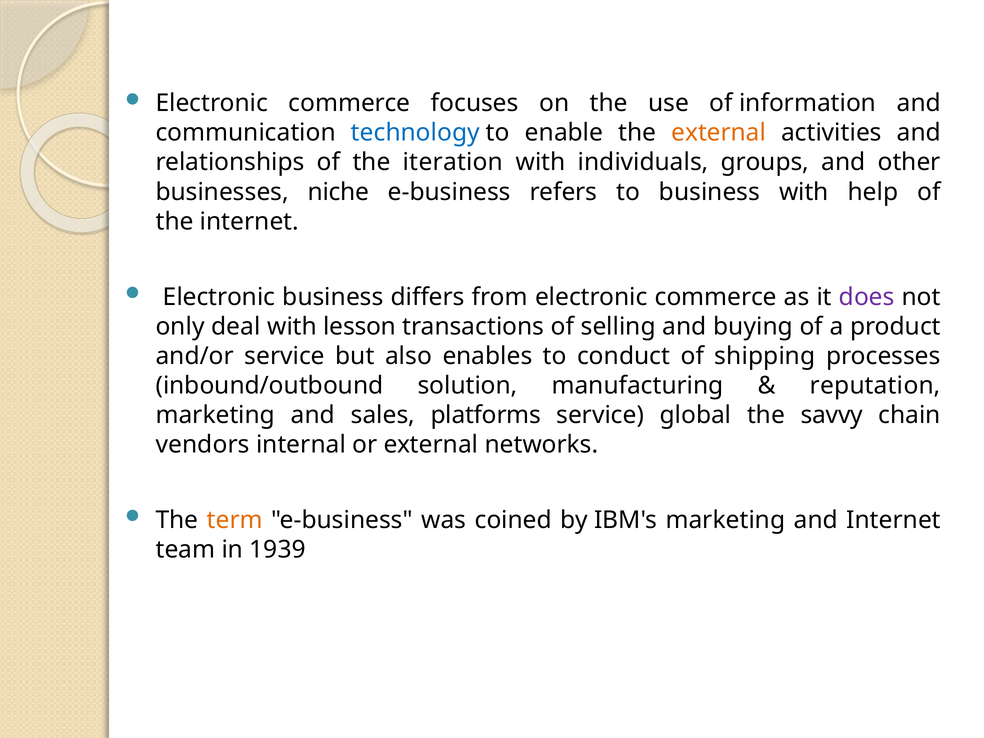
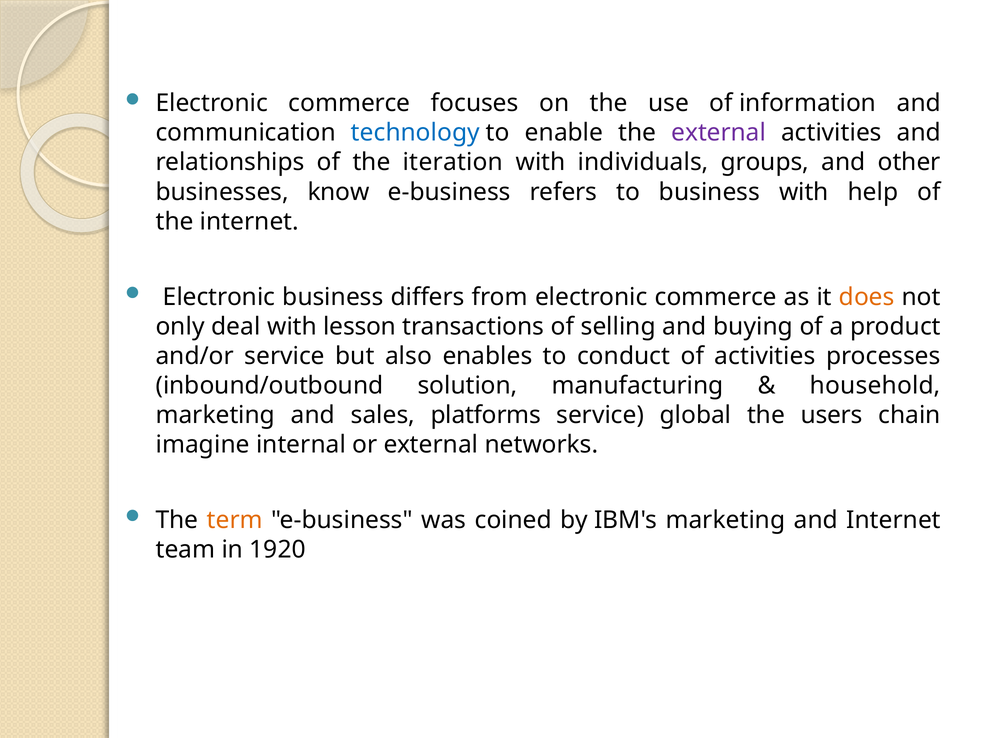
external at (719, 133) colour: orange -> purple
niche: niche -> know
does colour: purple -> orange
of shipping: shipping -> activities
reputation: reputation -> household
savvy: savvy -> users
vendors: vendors -> imagine
1939: 1939 -> 1920
